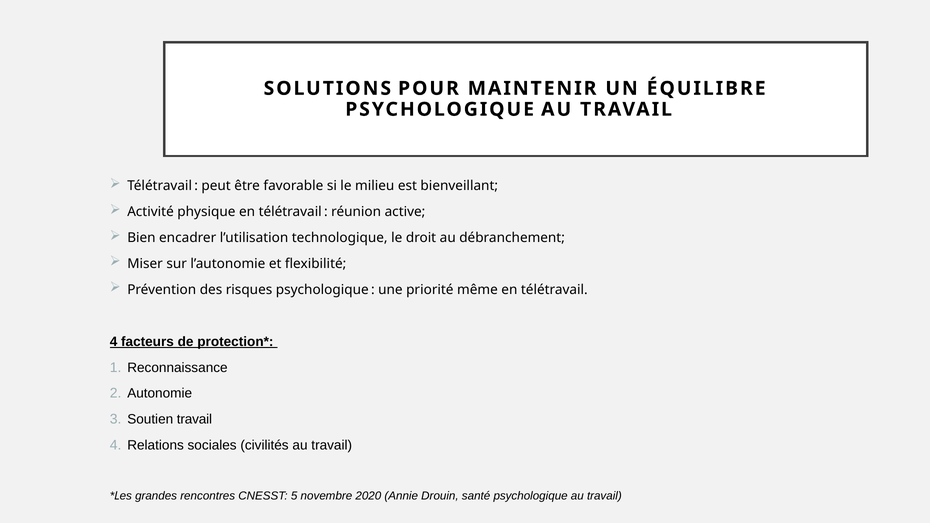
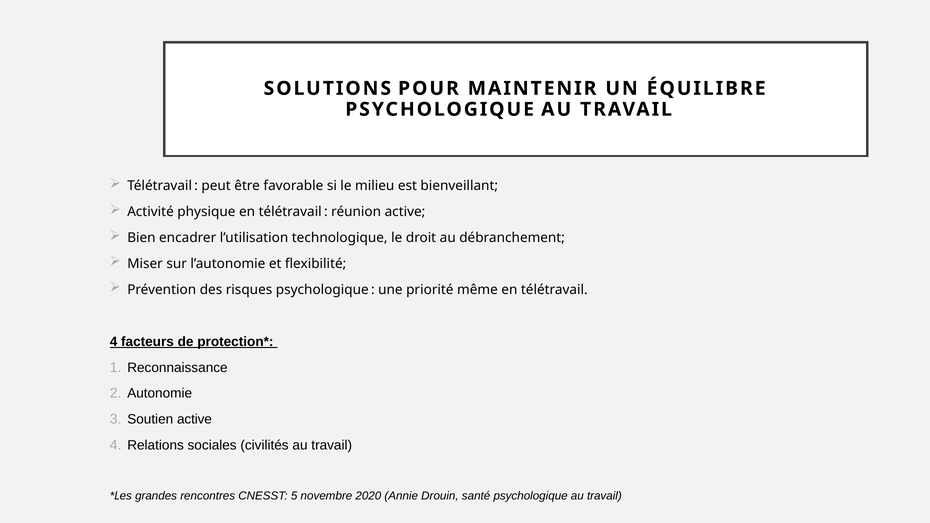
Soutien travail: travail -> active
